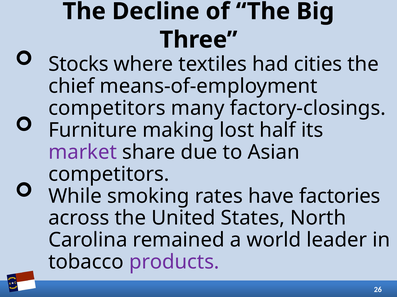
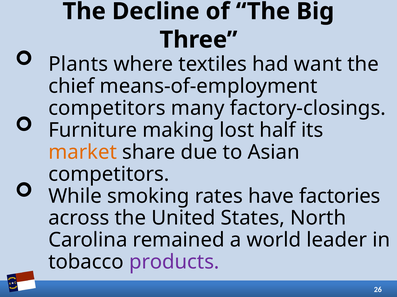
Stocks: Stocks -> Plants
cities: cities -> want
market colour: purple -> orange
